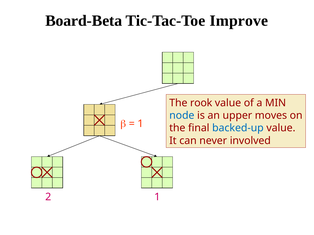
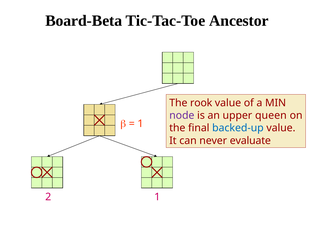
Improve: Improve -> Ancestor
node colour: blue -> purple
moves: moves -> queen
involved: involved -> evaluate
